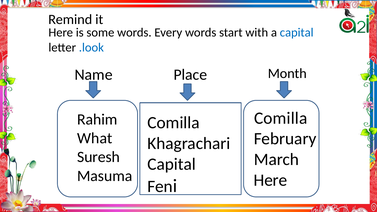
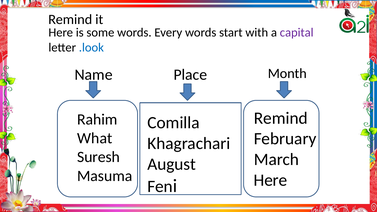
capital at (297, 32) colour: blue -> purple
Comilla at (281, 118): Comilla -> Remind
Capital at (172, 164): Capital -> August
